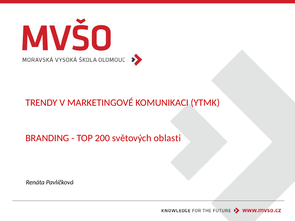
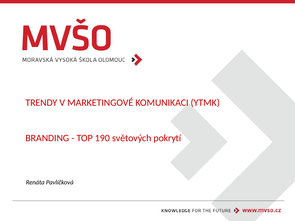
200: 200 -> 190
oblasti: oblasti -> pokrytí
